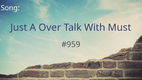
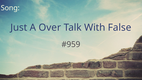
Must: Must -> False
